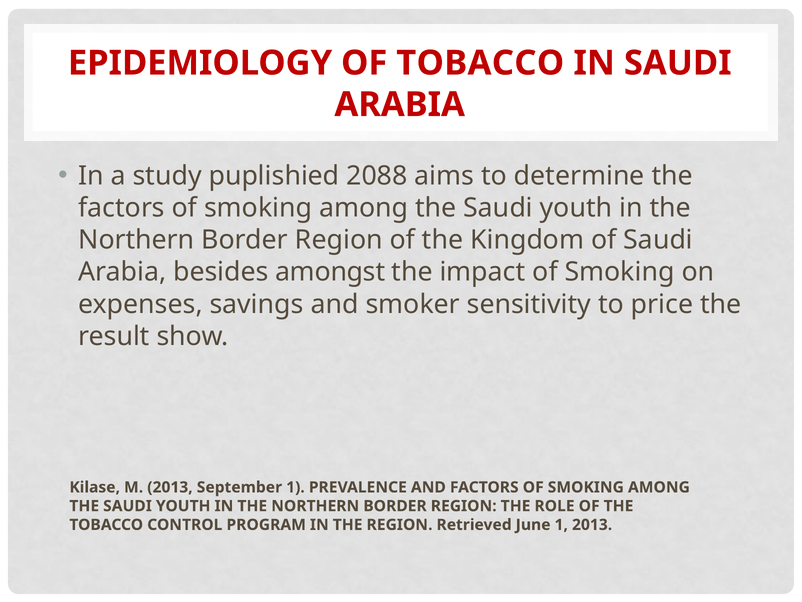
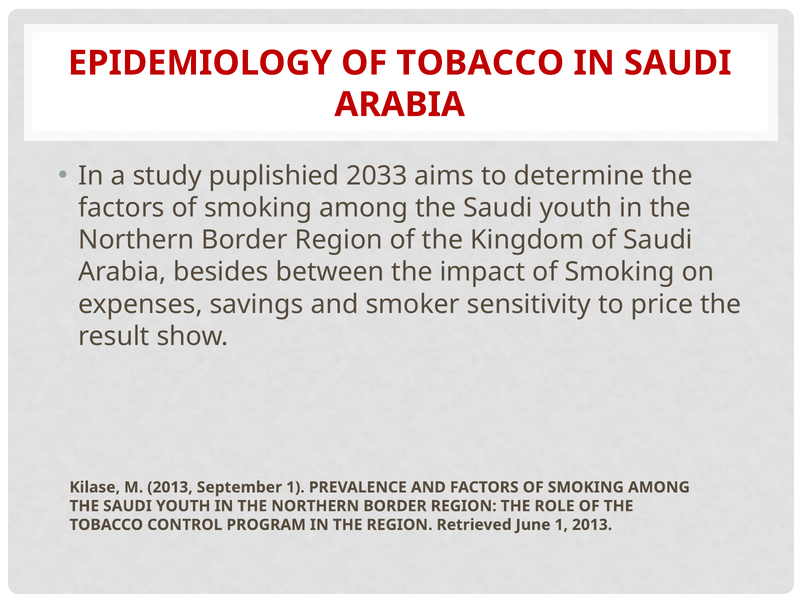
2088: 2088 -> 2033
amongst: amongst -> between
